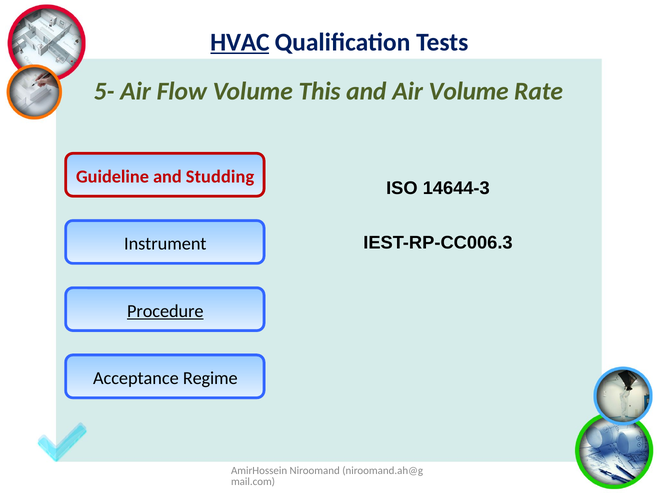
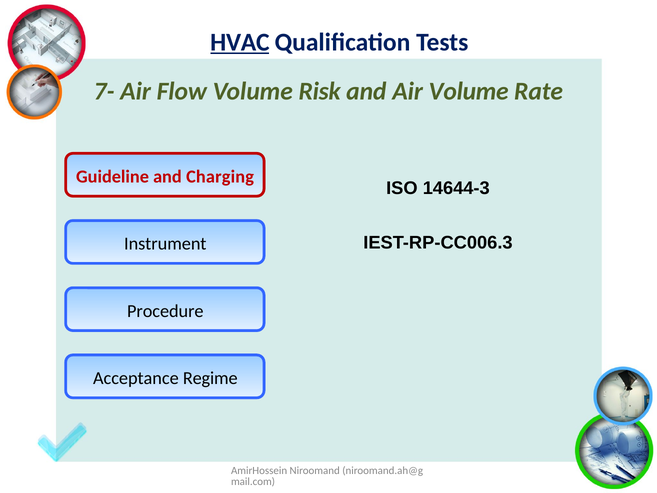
5-: 5- -> 7-
This: This -> Risk
Studding: Studding -> Charging
Procedure underline: present -> none
